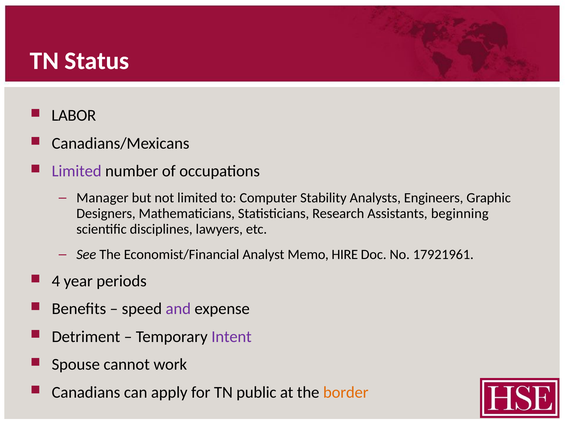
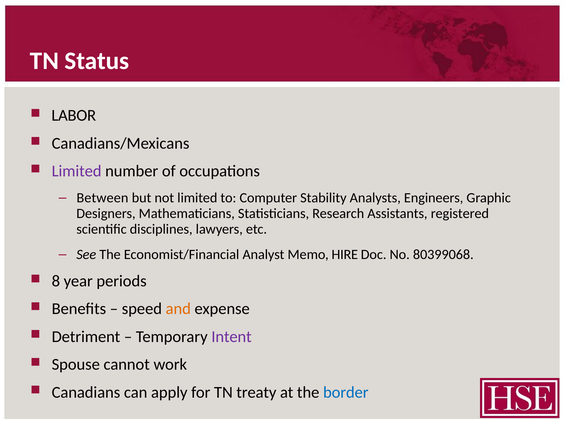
Manager: Manager -> Between
beginning: beginning -> registered
17921961: 17921961 -> 80399068
4: 4 -> 8
and colour: purple -> orange
public: public -> treaty
border colour: orange -> blue
